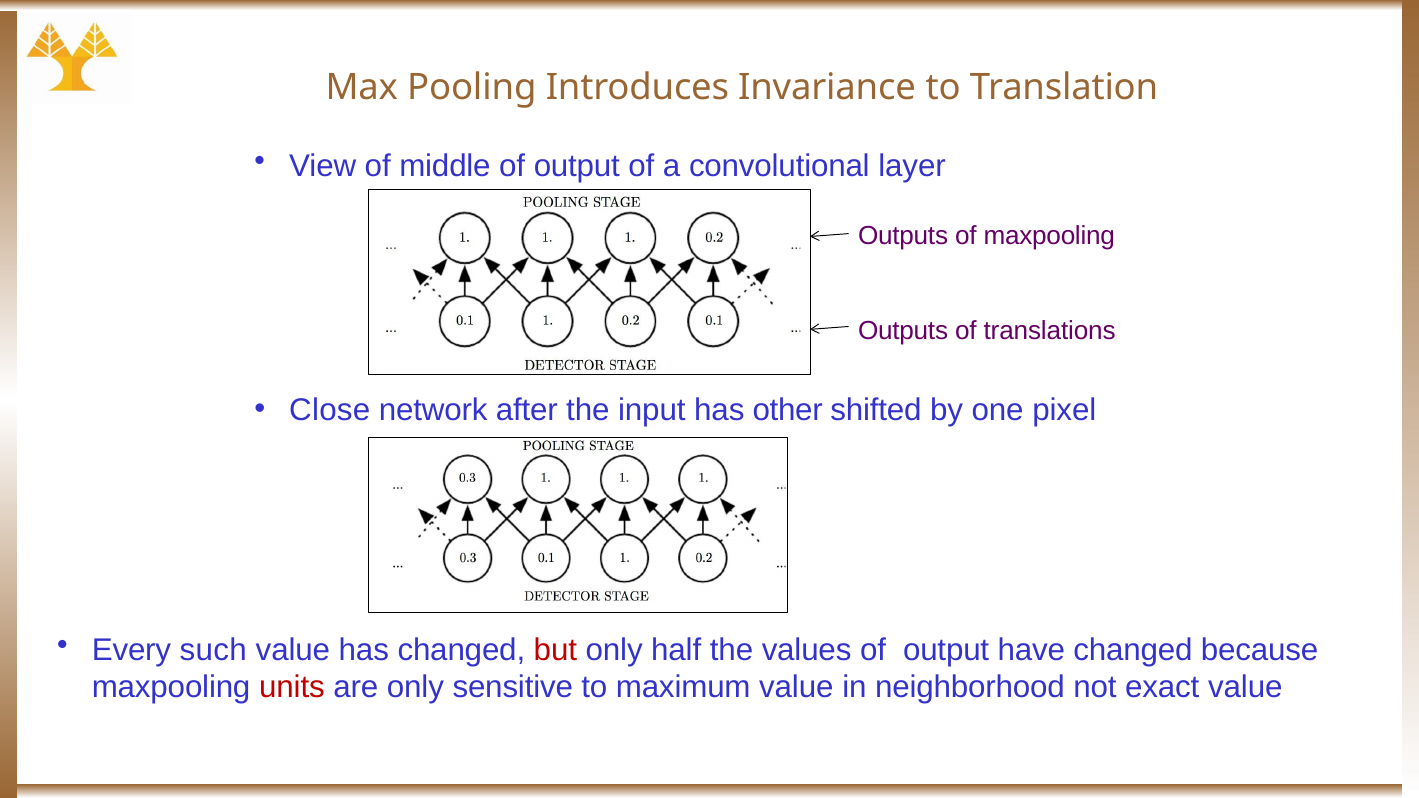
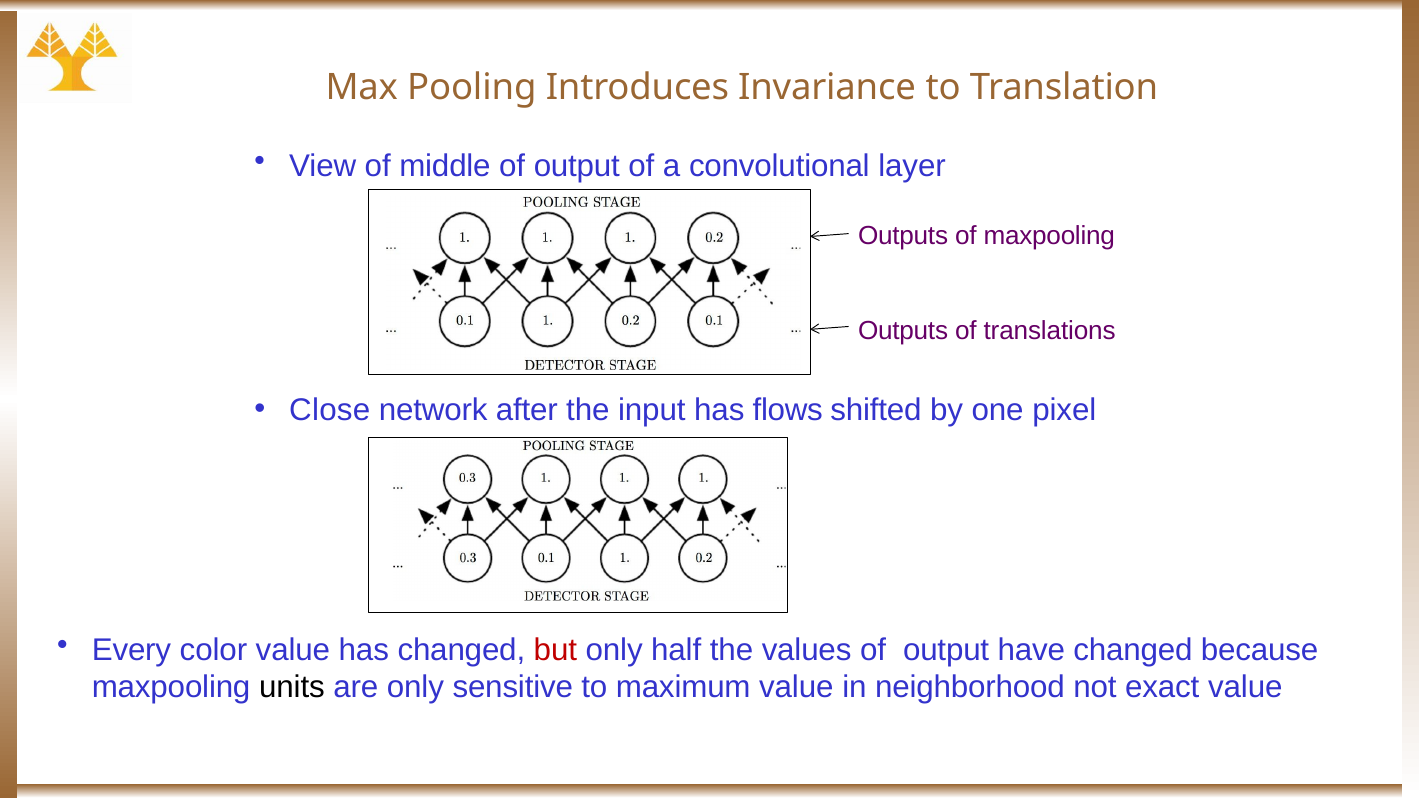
other: other -> flows
such: such -> color
units colour: red -> black
